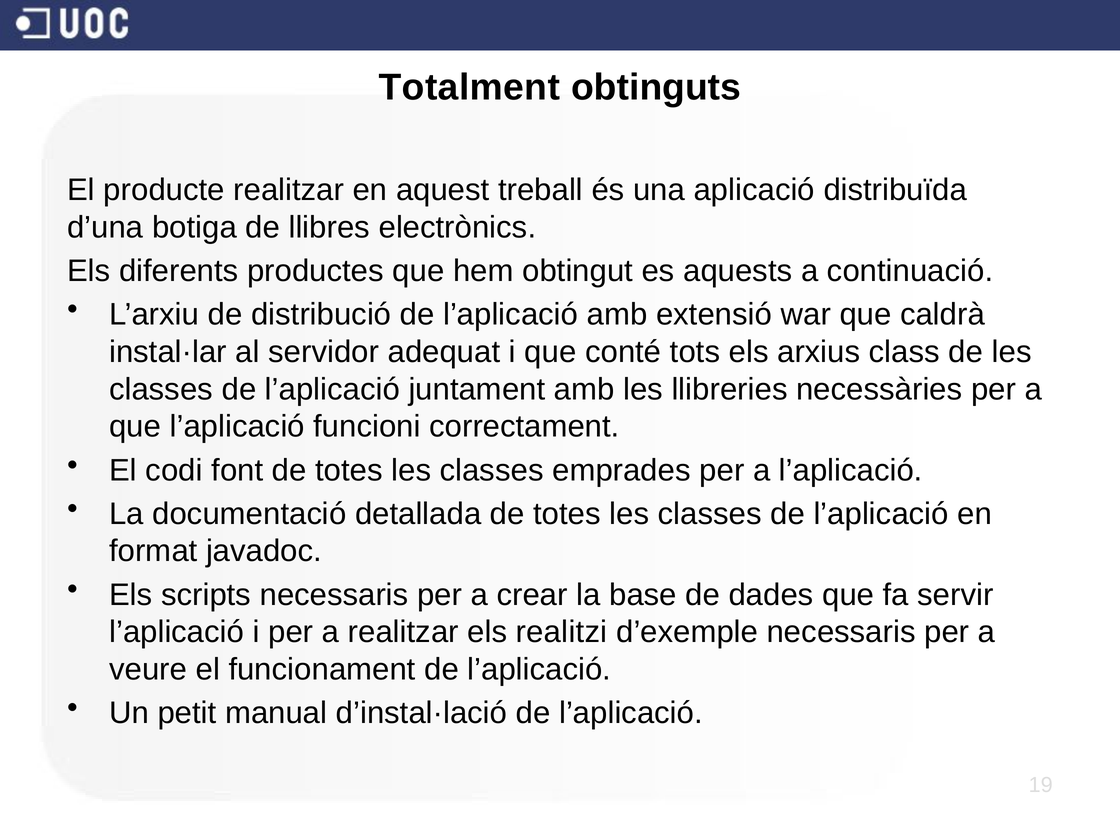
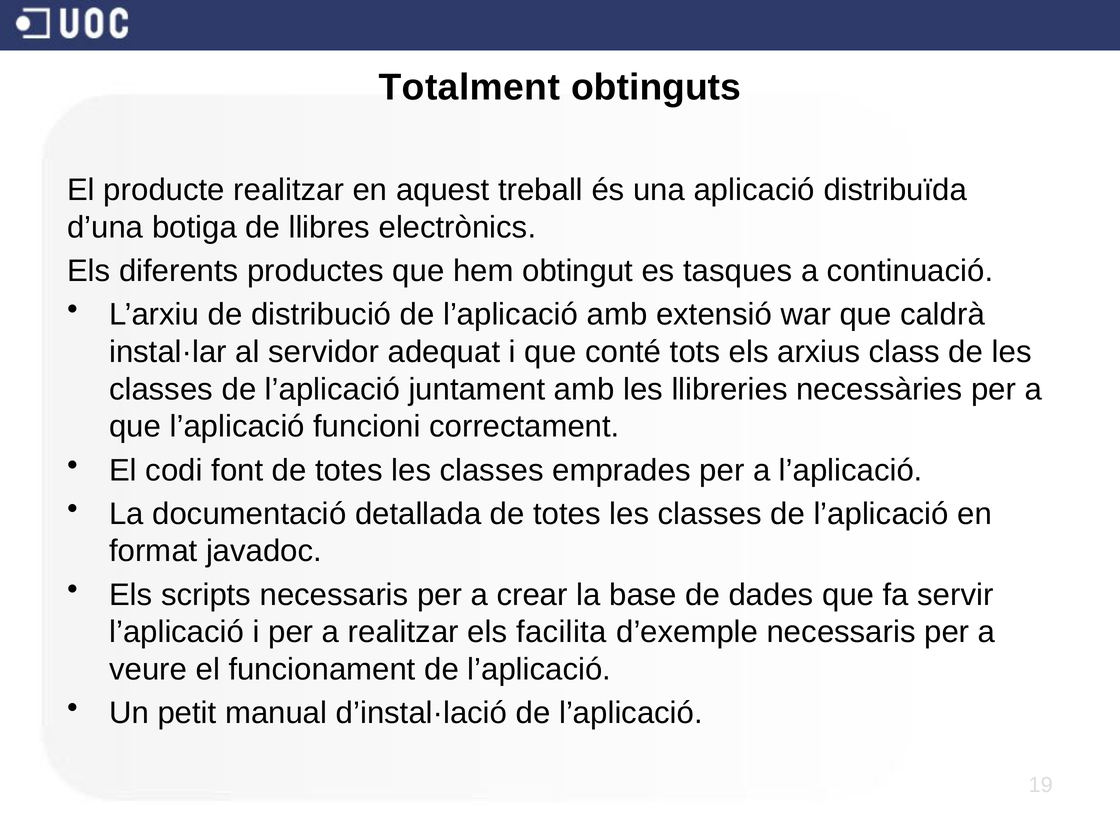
aquests: aquests -> tasques
realitzi: realitzi -> facilita
